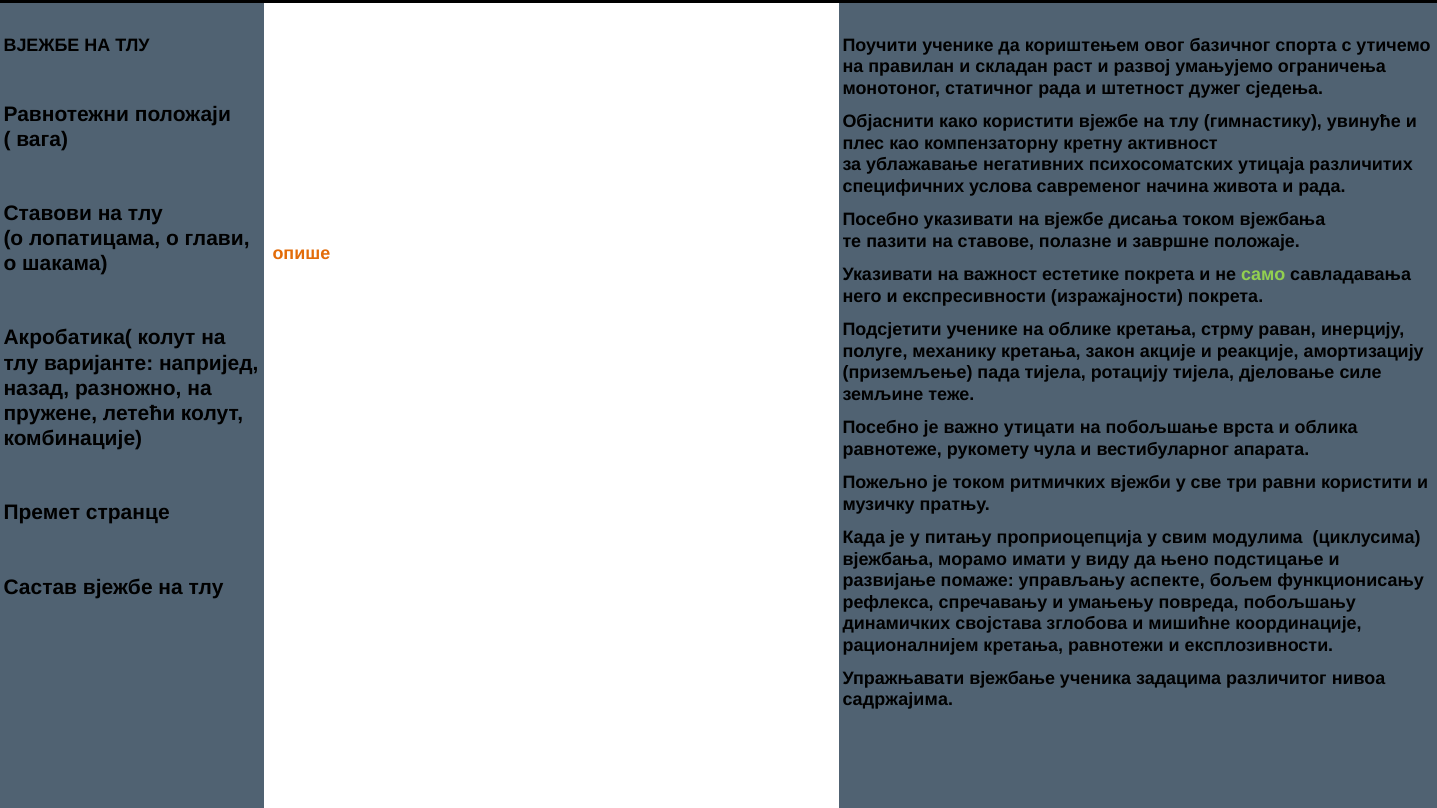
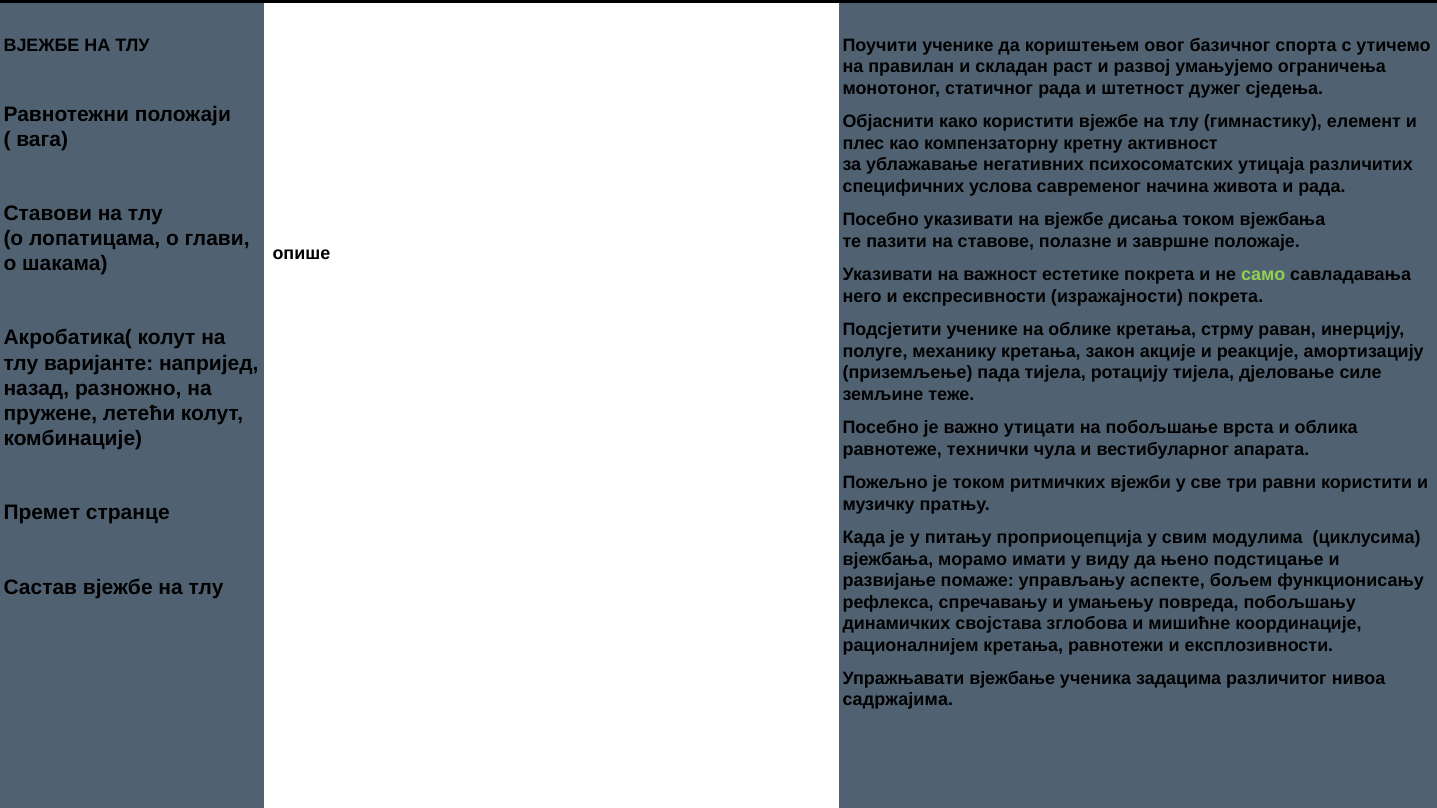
увинуће: увинуће -> елемент
опише at (301, 253) colour: orange -> black
рукомету: рукомету -> технички
